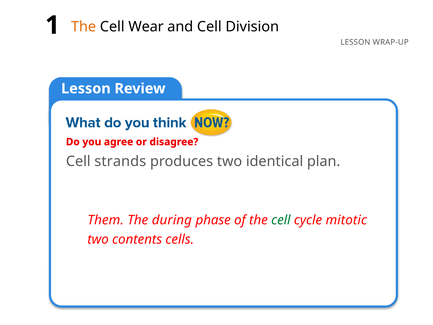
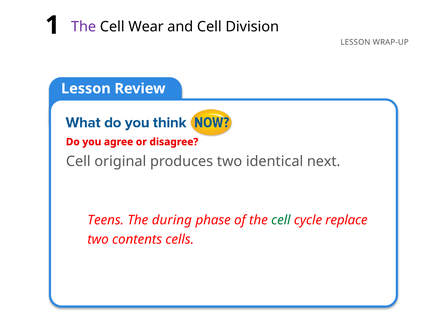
The at (84, 27) colour: orange -> purple
strands: strands -> original
plan: plan -> next
Them: Them -> Teens
mitotic: mitotic -> replace
